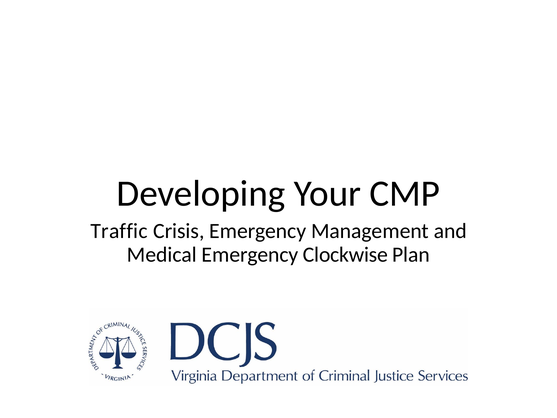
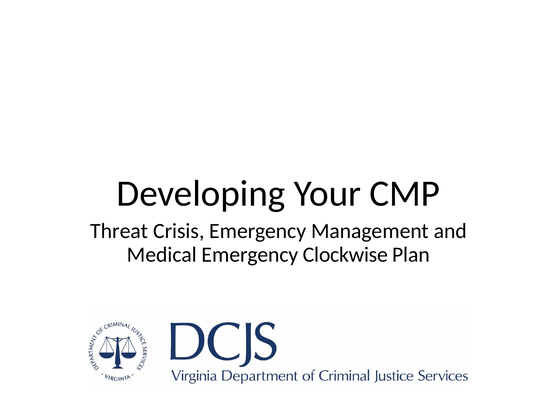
Traffic: Traffic -> Threat
